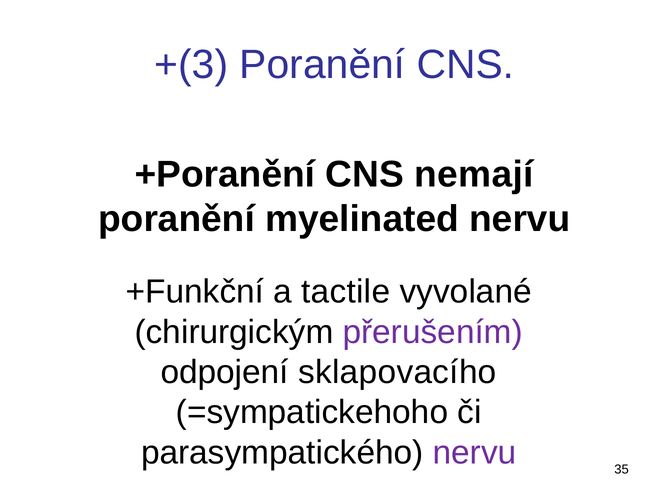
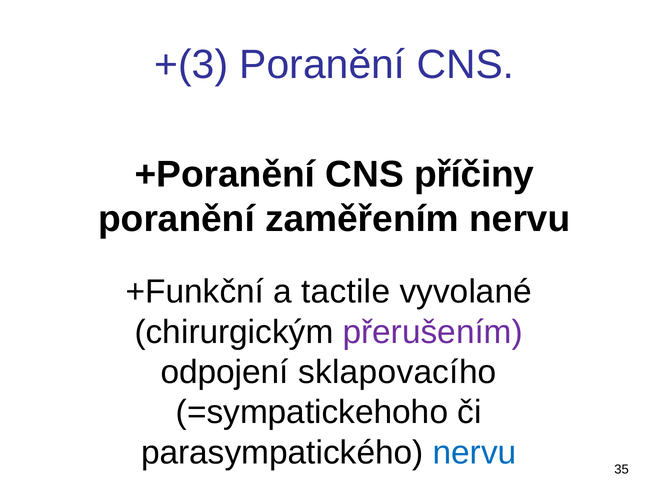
nemají: nemají -> příčiny
myelinated: myelinated -> zaměřením
nervu at (475, 452) colour: purple -> blue
